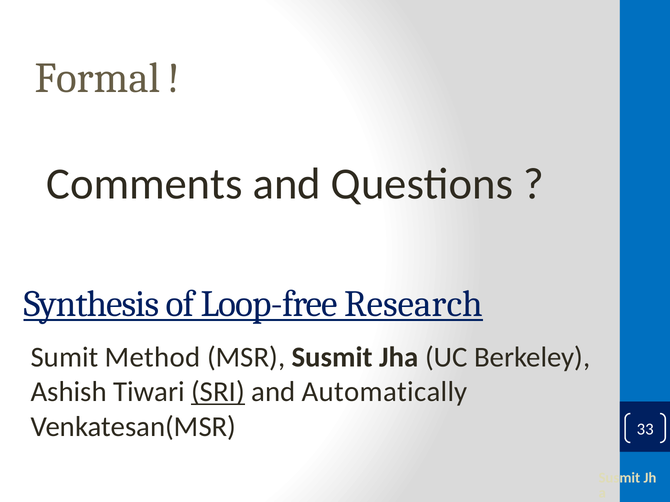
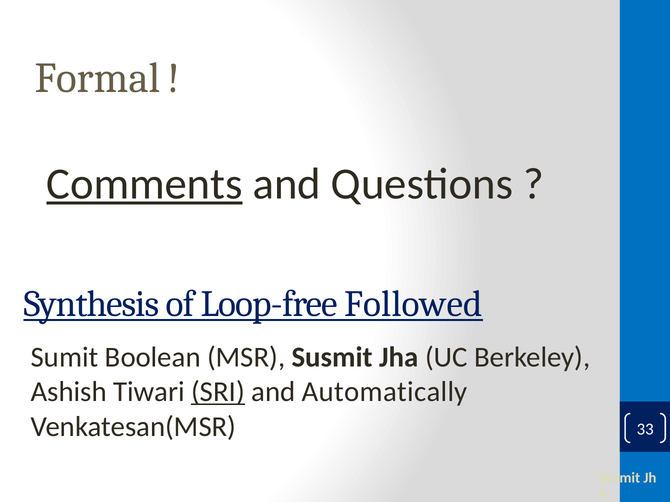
Comments underline: none -> present
Research: Research -> Followed
Method: Method -> Boolean
